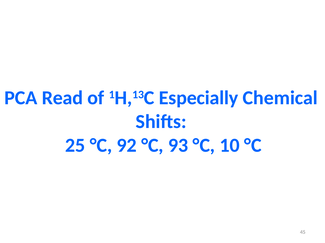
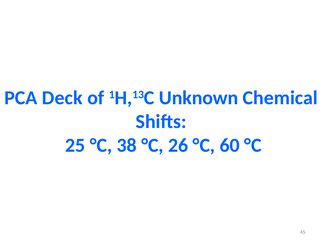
Read: Read -> Deck
Especially: Especially -> Unknown
92: 92 -> 38
93: 93 -> 26
10: 10 -> 60
